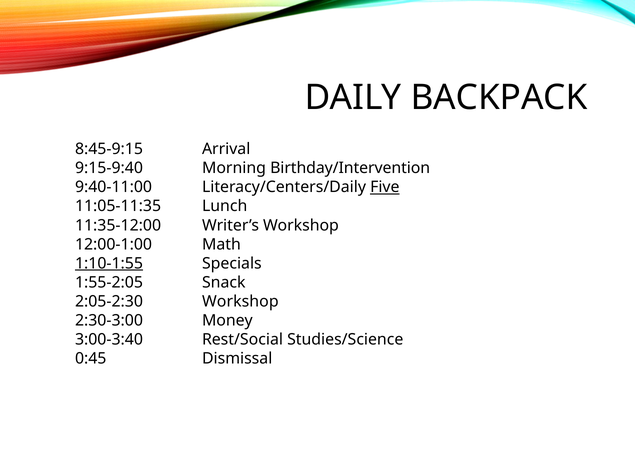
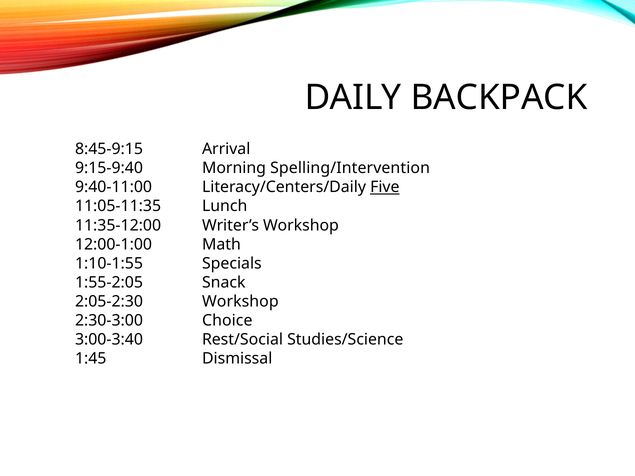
Birthday/Intervention: Birthday/Intervention -> Spelling/Intervention
1:10-1:55 underline: present -> none
Money: Money -> Choice
0:45: 0:45 -> 1:45
